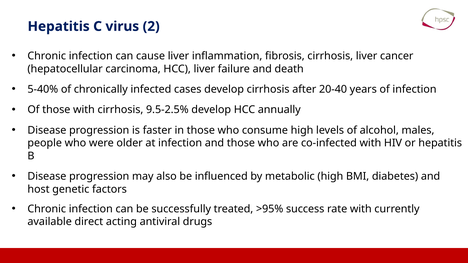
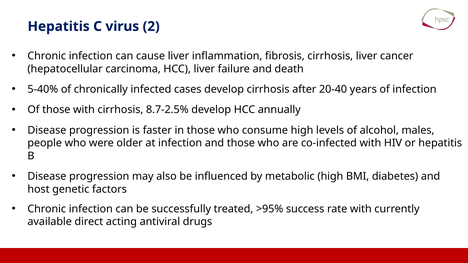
9.5-2.5%: 9.5-2.5% -> 8.7-2.5%
